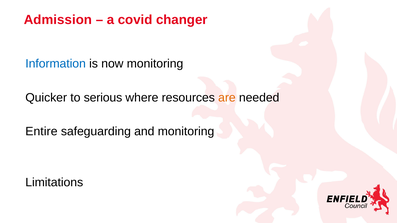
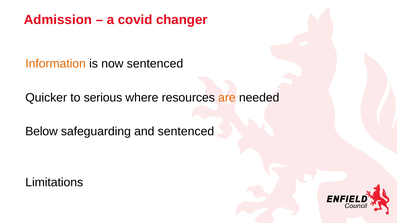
Information colour: blue -> orange
now monitoring: monitoring -> sentenced
Entire: Entire -> Below
and monitoring: monitoring -> sentenced
